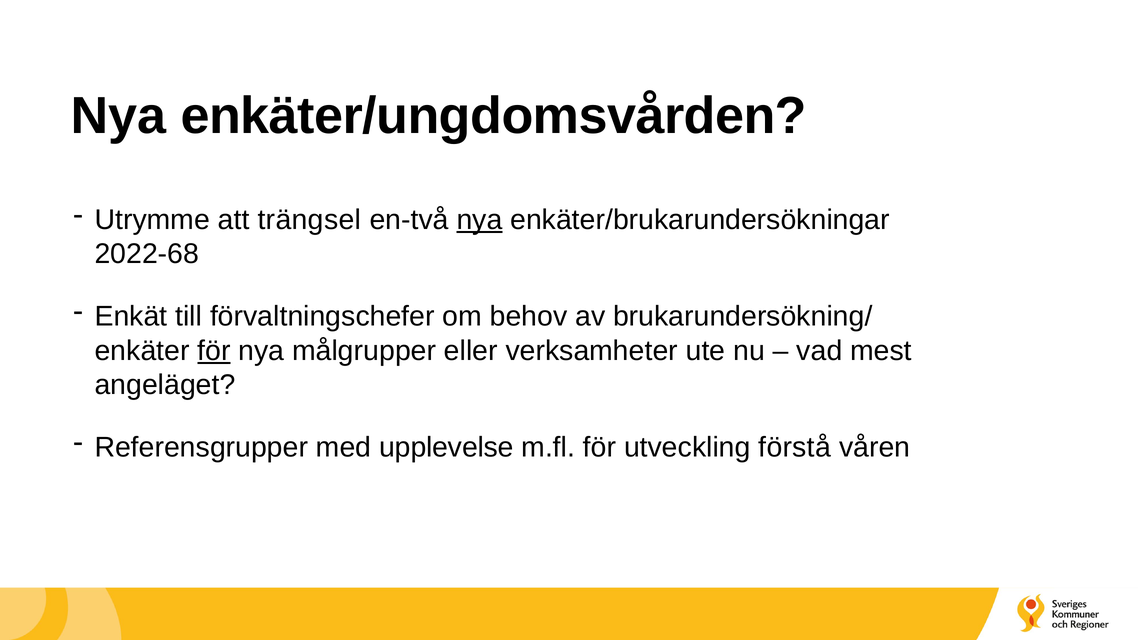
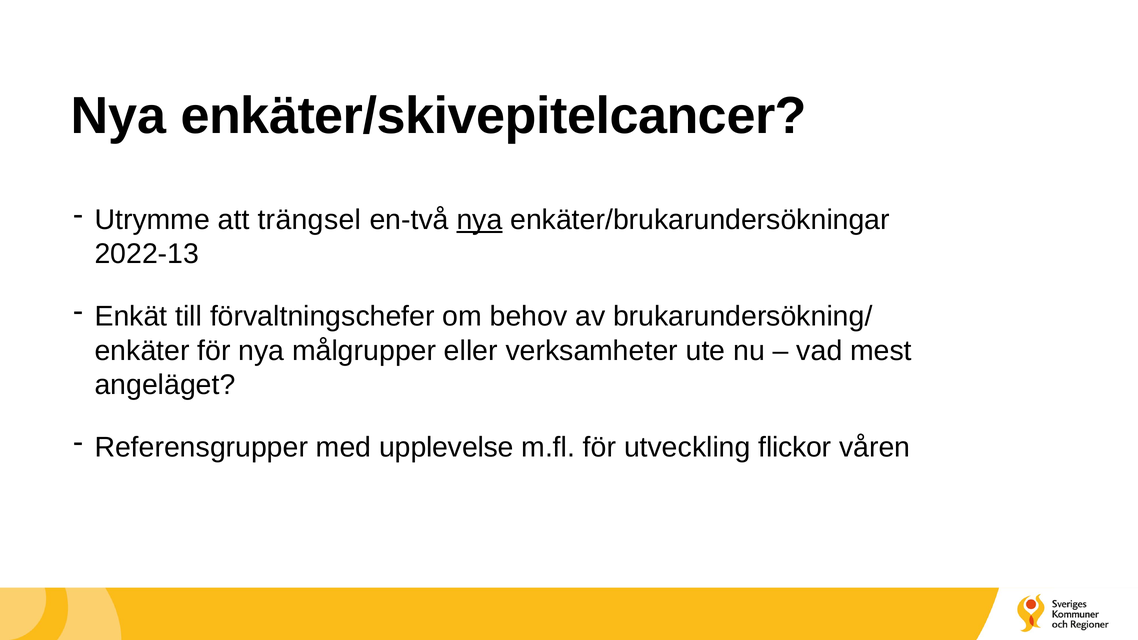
enkäter/ungdomsvården: enkäter/ungdomsvården -> enkäter/skivepitelcancer
2022-68: 2022-68 -> 2022-13
för at (214, 351) underline: present -> none
förstå: förstå -> flickor
